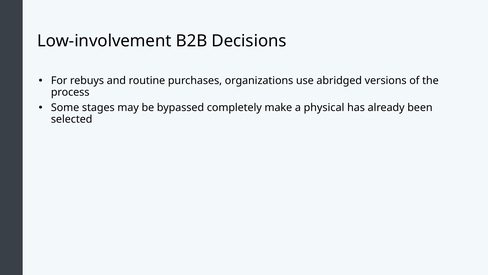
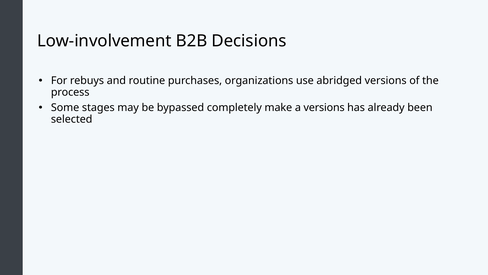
a physical: physical -> versions
